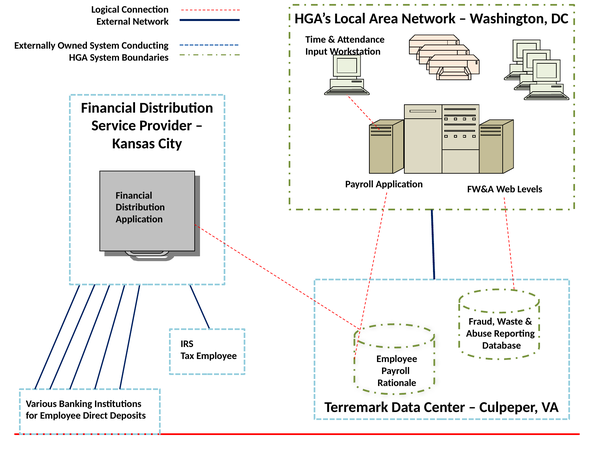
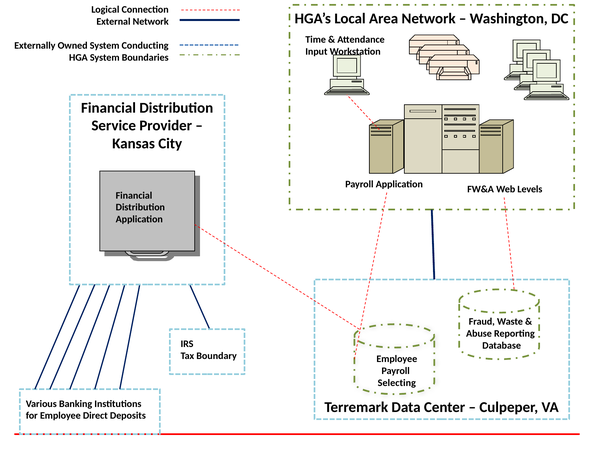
Tax Employee: Employee -> Boundary
Rationale: Rationale -> Selecting
